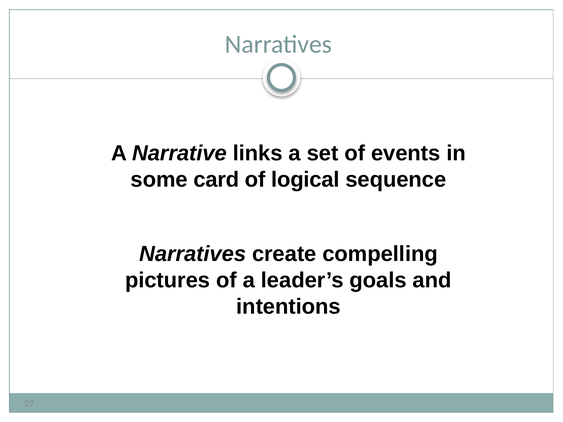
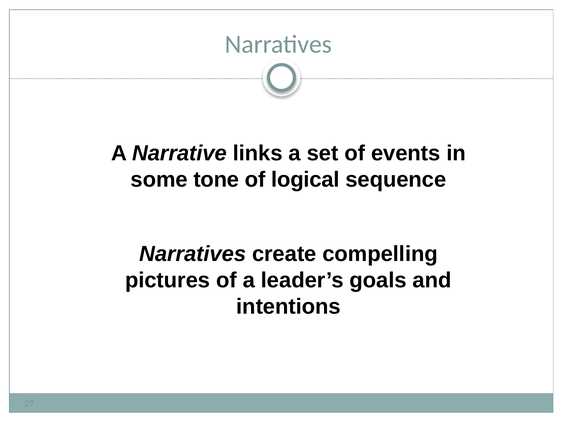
card: card -> tone
